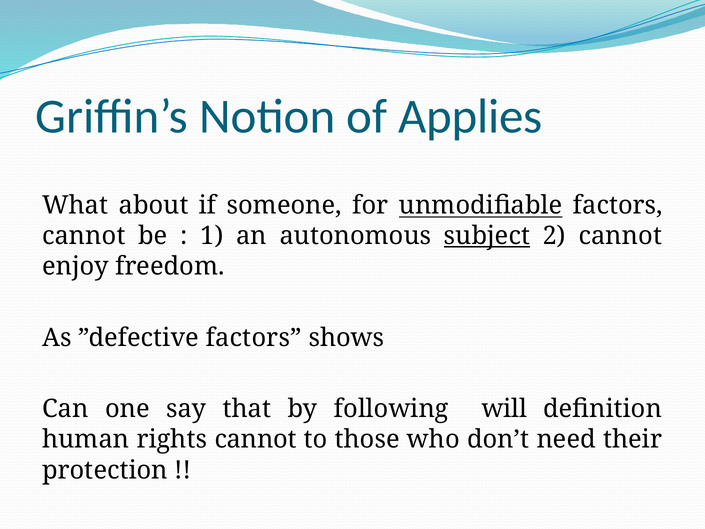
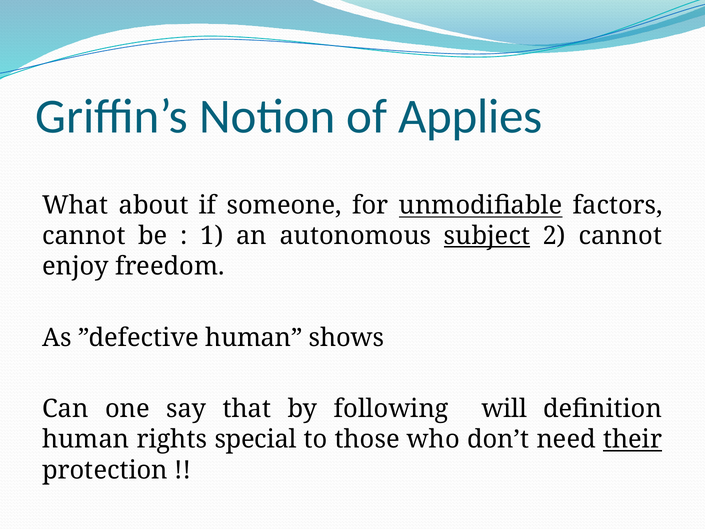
”defective factors: factors -> human
rights cannot: cannot -> special
their underline: none -> present
